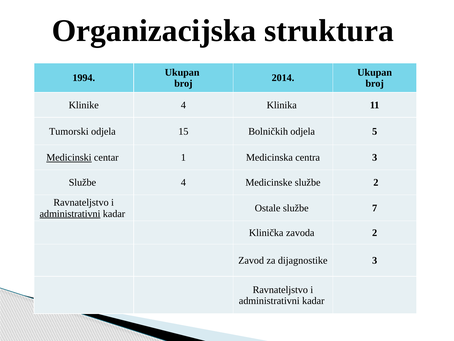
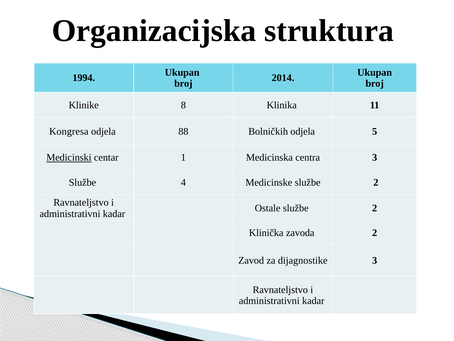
Klinike 4: 4 -> 8
Tumorski: Tumorski -> Kongresa
15: 15 -> 88
Ostale službe 7: 7 -> 2
administrativni at (70, 213) underline: present -> none
